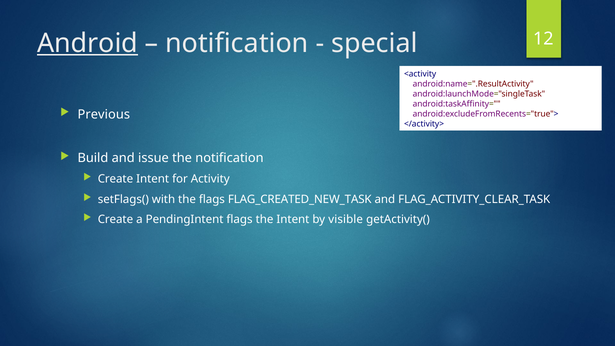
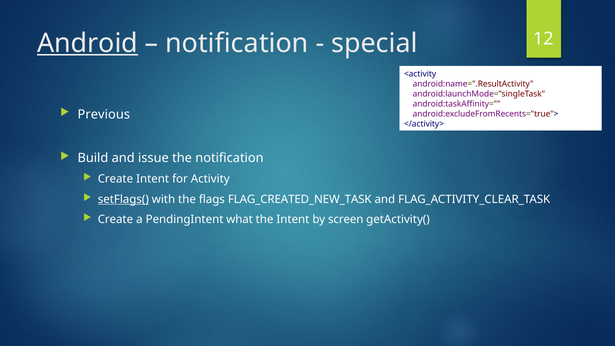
setFlags( underline: none -> present
PendingIntent flags: flags -> what
visible: visible -> screen
